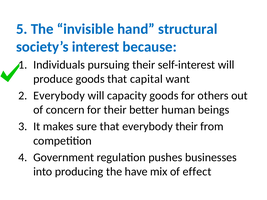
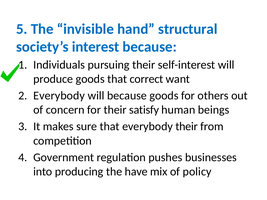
capital: capital -> correct
will capacity: capacity -> because
better: better -> satisfy
effect: effect -> policy
